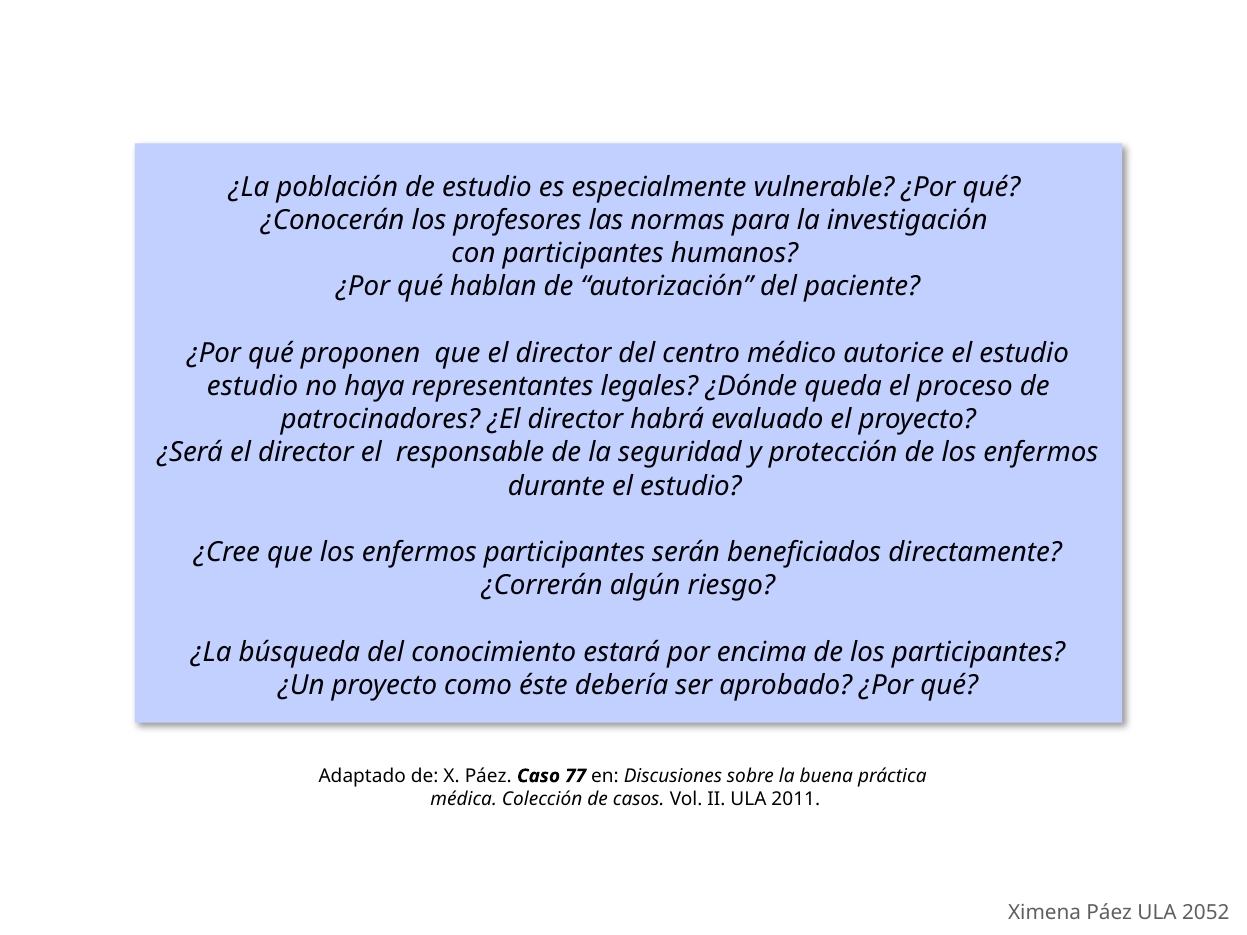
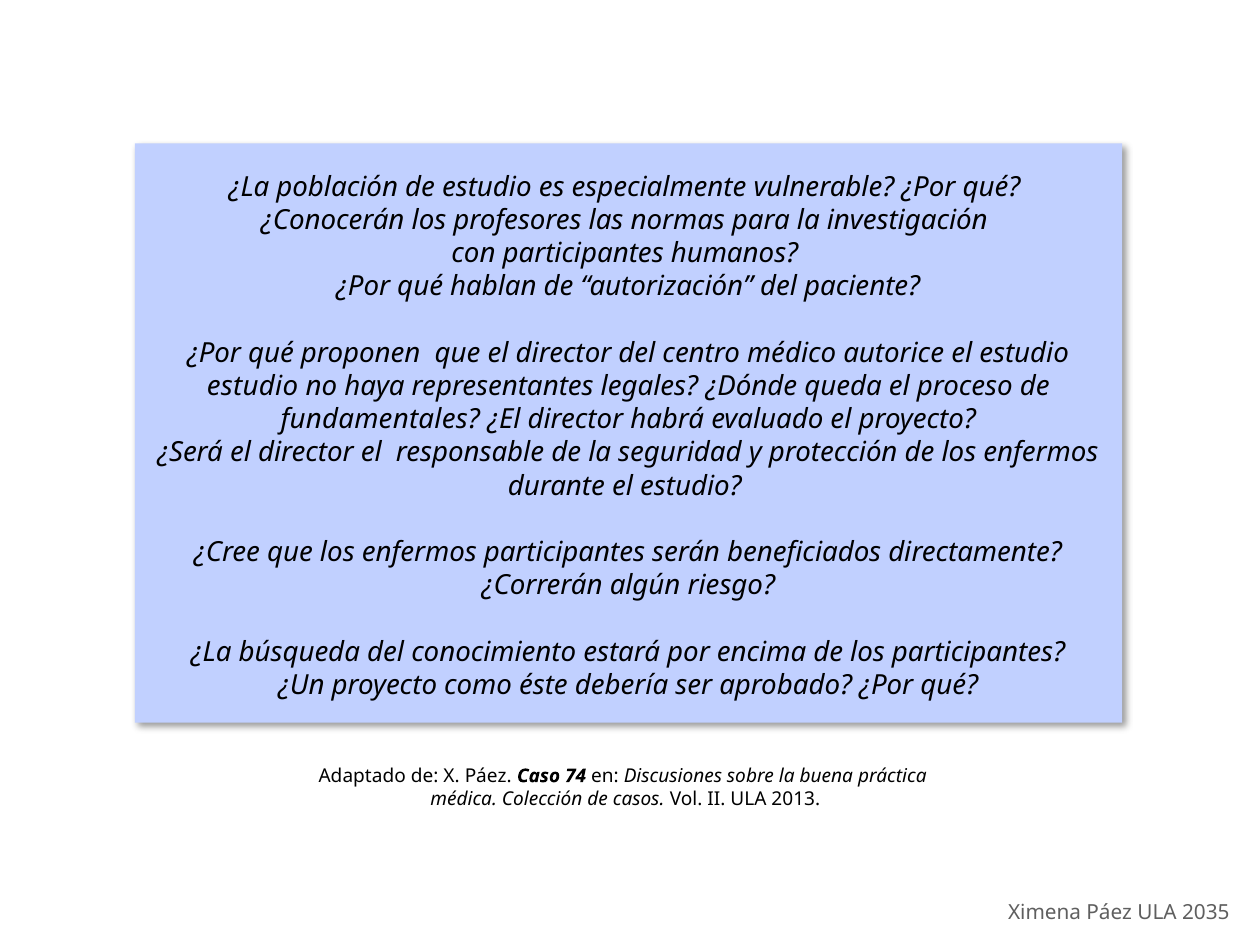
patrocinadores: patrocinadores -> fundamentales
77: 77 -> 74
2011: 2011 -> 2013
2052: 2052 -> 2035
